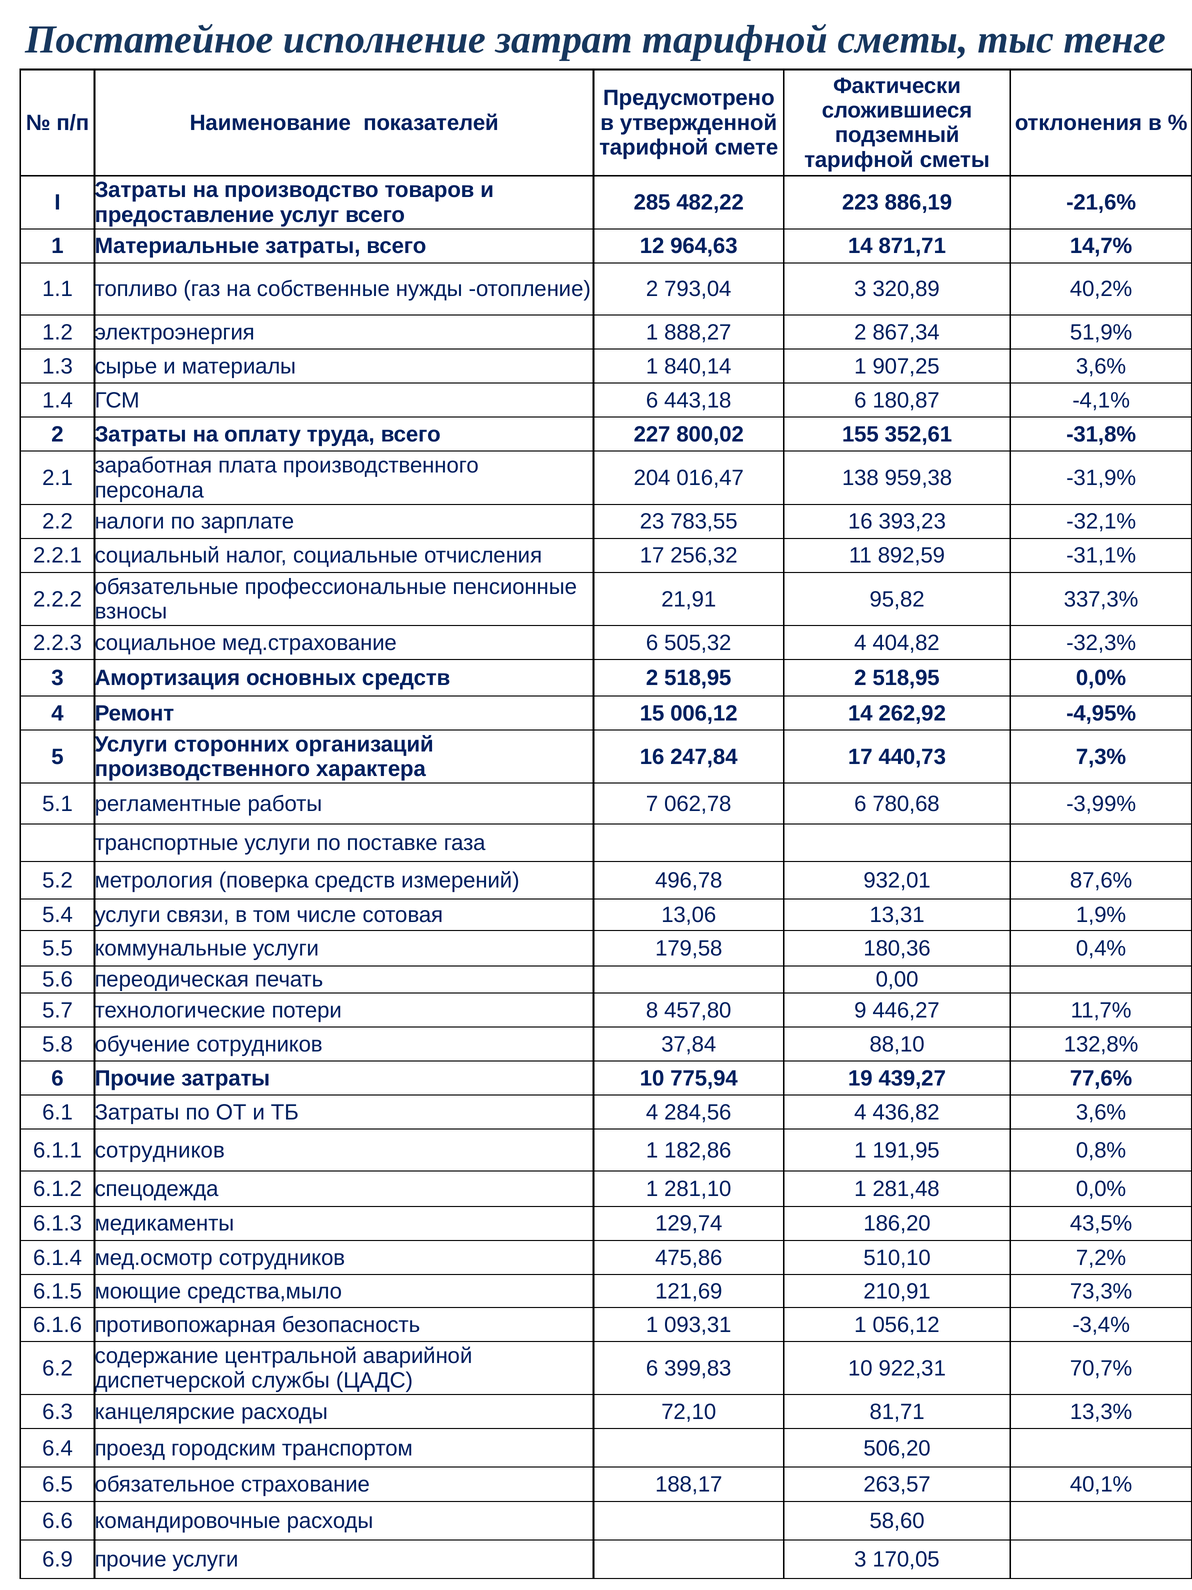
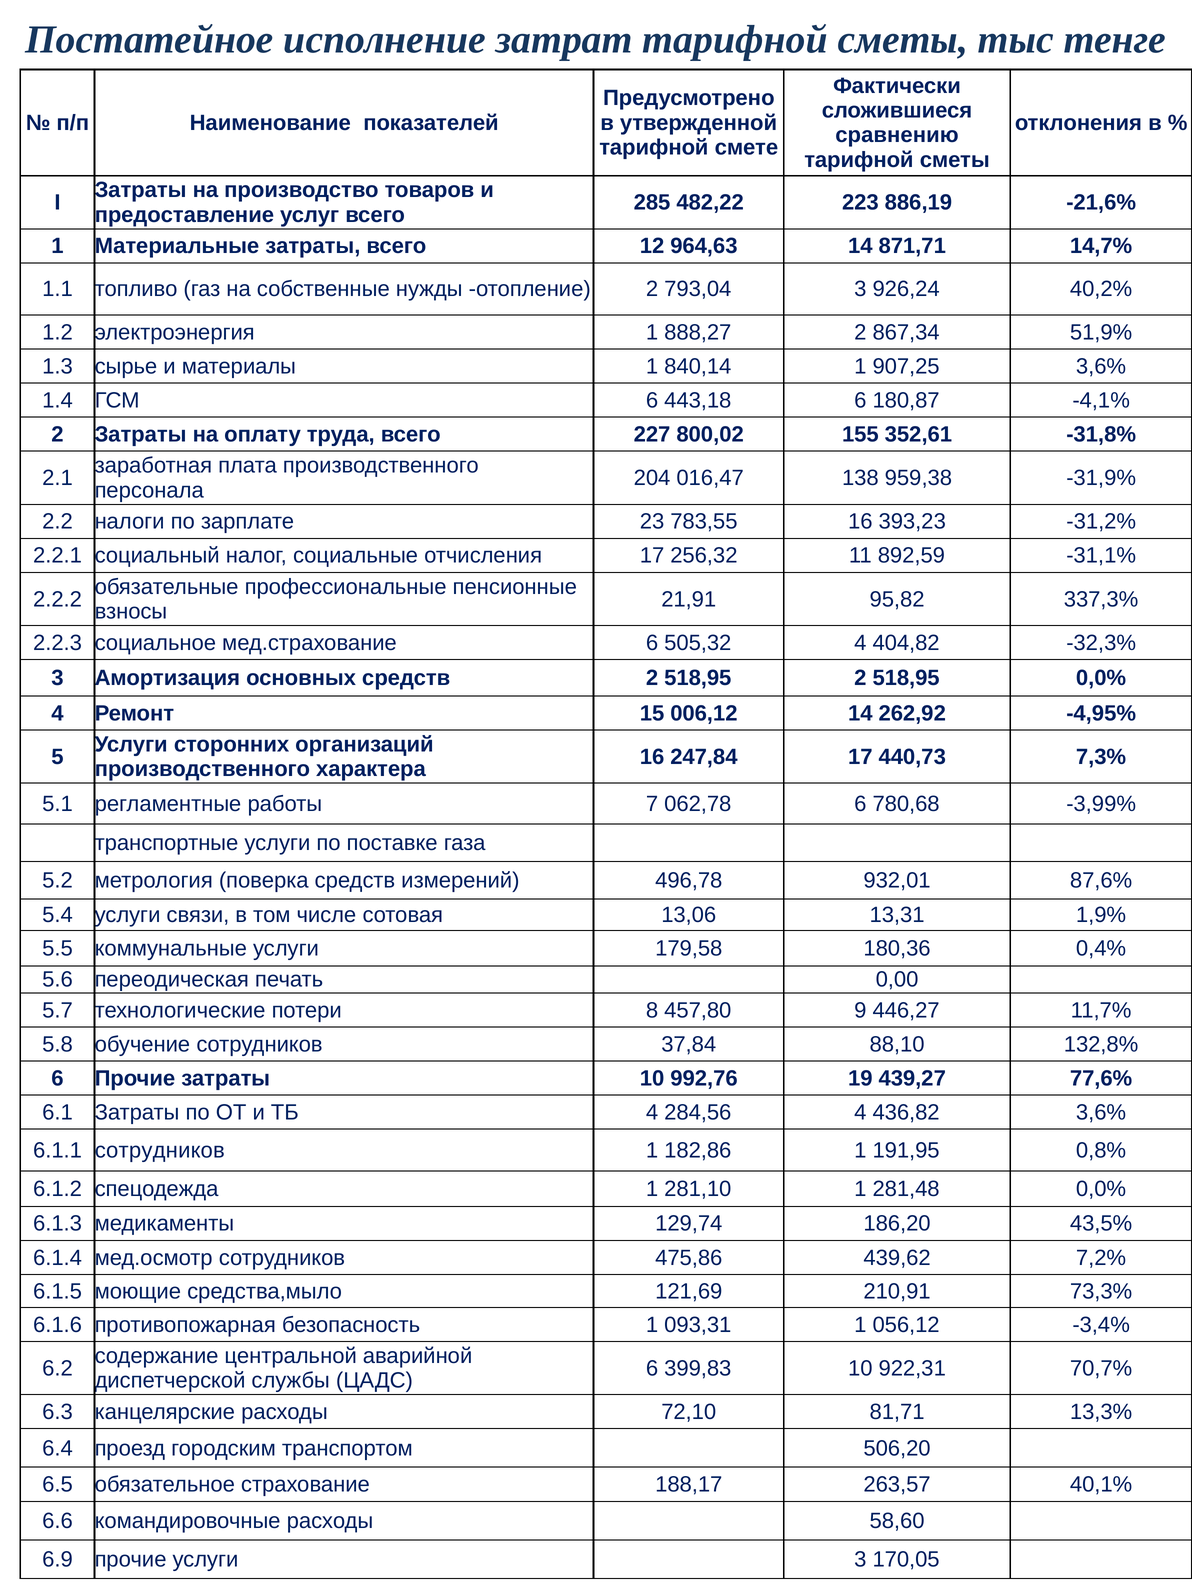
подземный: подземный -> сравнению
320,89: 320,89 -> 926,24
-32,1%: -32,1% -> -31,2%
775,94: 775,94 -> 992,76
510,10: 510,10 -> 439,62
